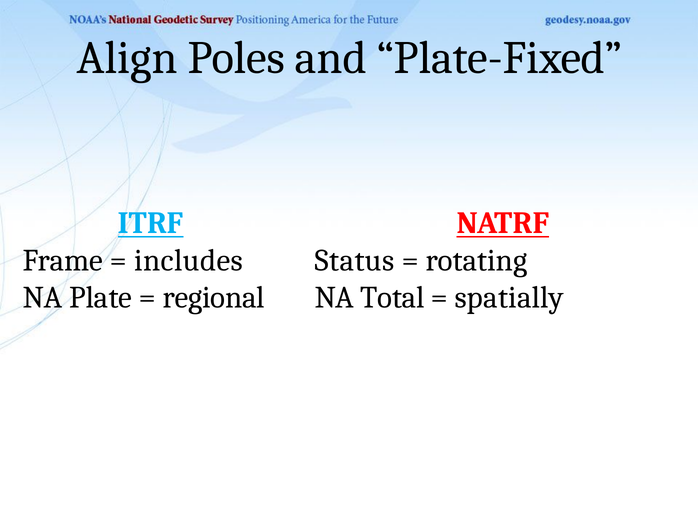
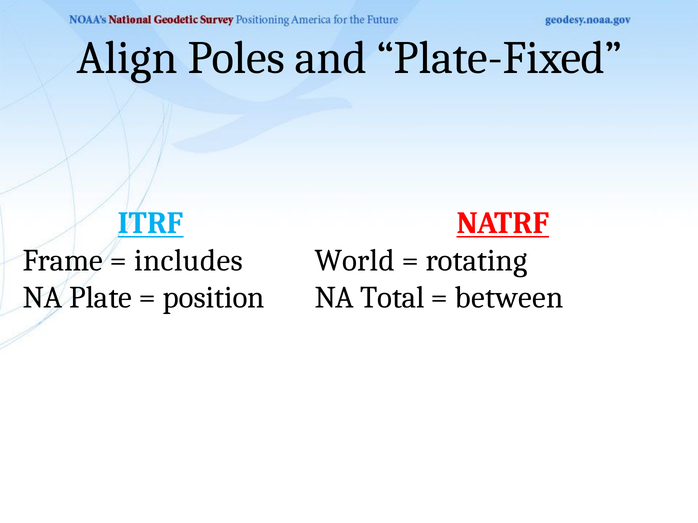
Status: Status -> World
regional: regional -> position
spatially: spatially -> between
